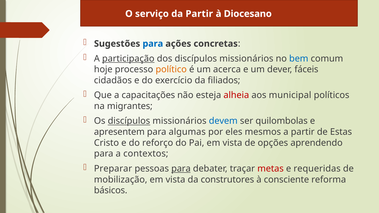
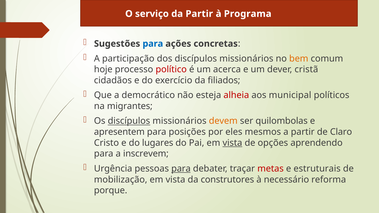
Diocesano: Diocesano -> Programa
participação underline: present -> none
bem colour: blue -> orange
político colour: orange -> red
fáceis: fáceis -> cristã
capacitações: capacitações -> democrático
devem colour: blue -> orange
algumas: algumas -> posições
Estas: Estas -> Claro
reforço: reforço -> lugares
vista at (232, 143) underline: none -> present
contextos: contextos -> inscrevem
Preparar: Preparar -> Urgência
requeridas: requeridas -> estruturais
consciente: consciente -> necessário
básicos: básicos -> porque
